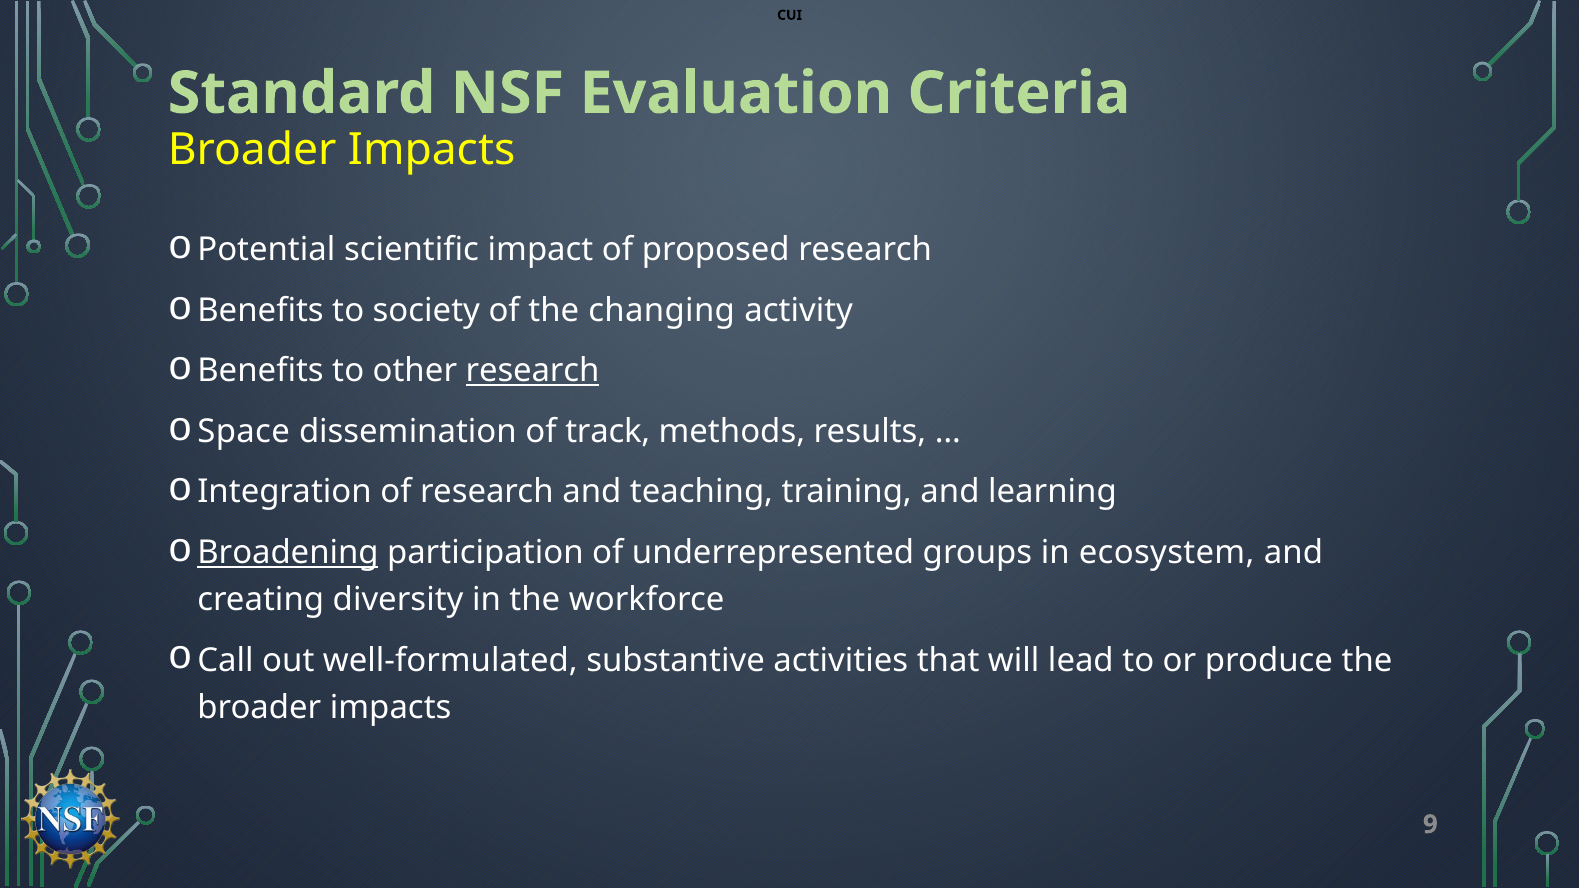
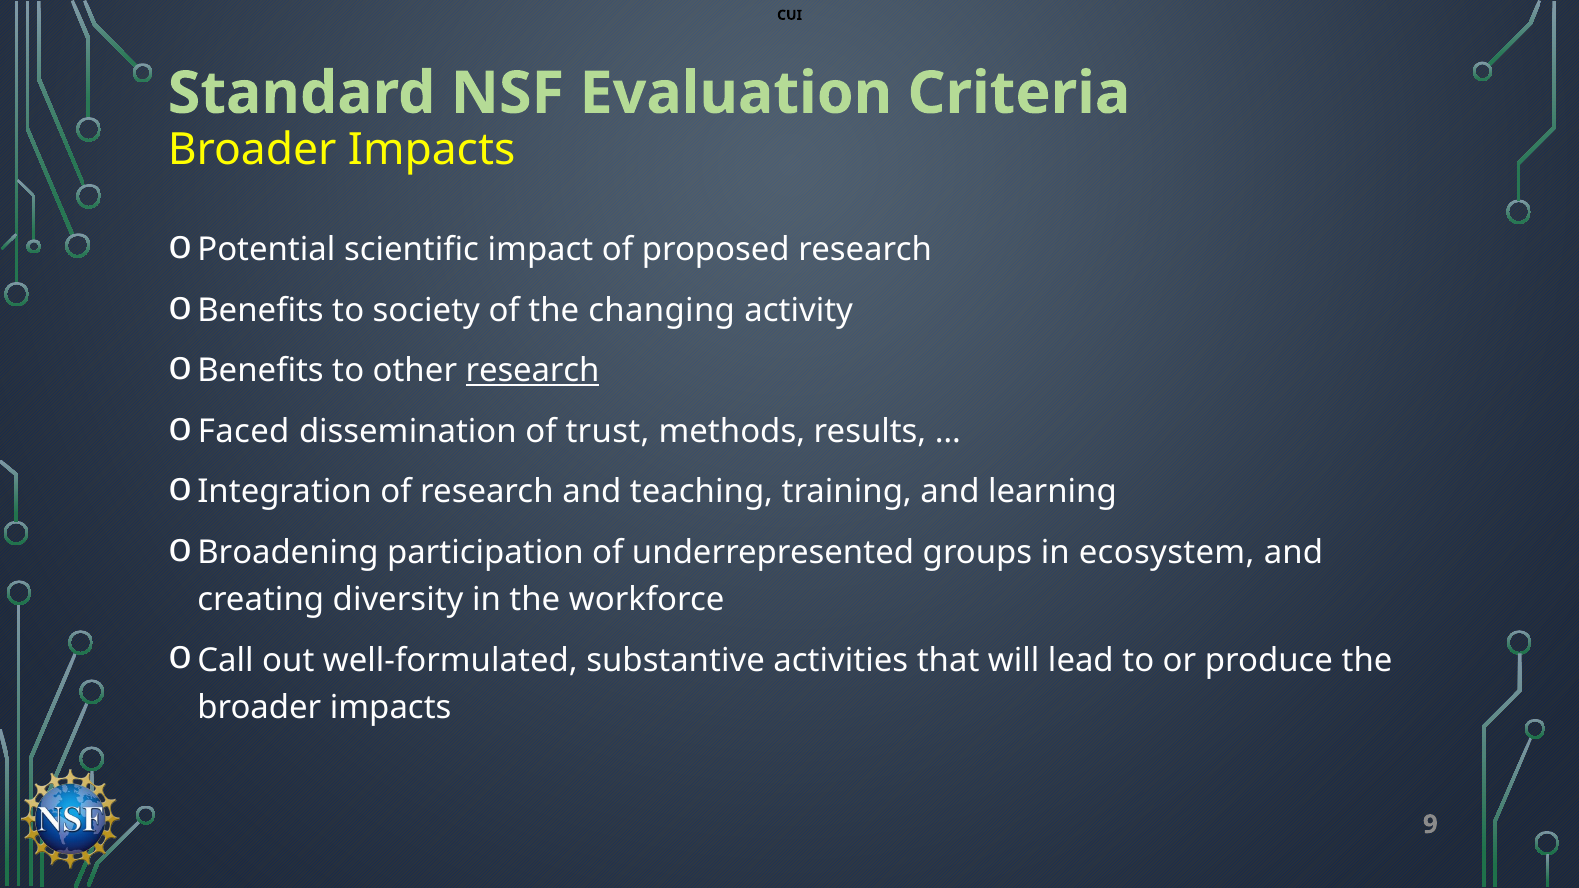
Space: Space -> Faced
track: track -> trust
Broadening underline: present -> none
